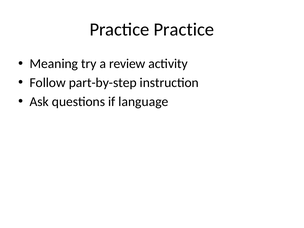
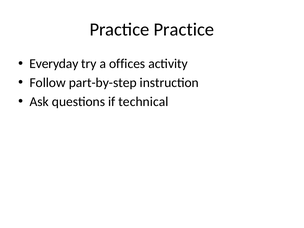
Meaning: Meaning -> Everyday
review: review -> offices
language: language -> technical
